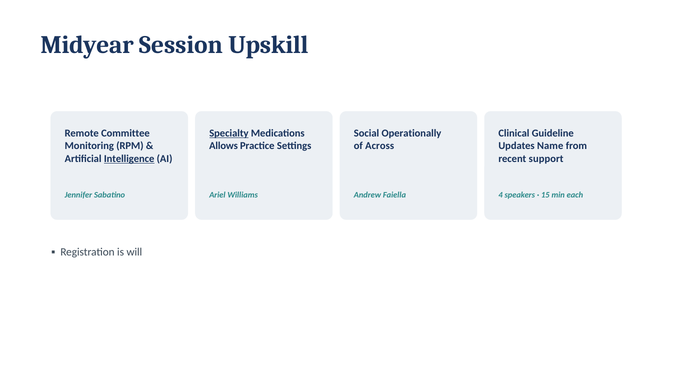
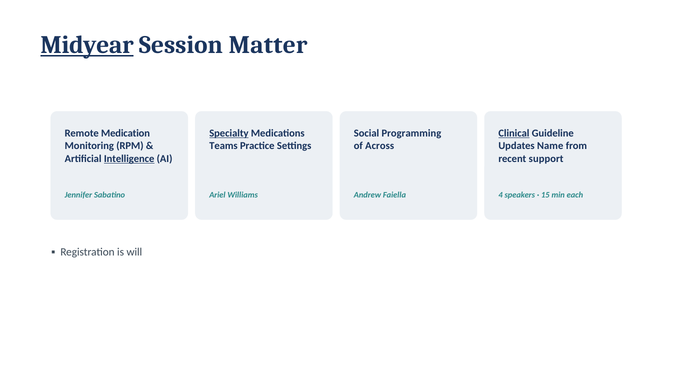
Midyear underline: none -> present
Upskill: Upskill -> Matter
Committee: Committee -> Medication
Operationally: Operationally -> Programming
Clinical underline: none -> present
Allows: Allows -> Teams
